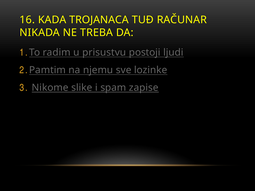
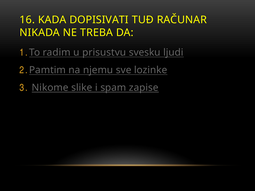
TROJANACA: TROJANACA -> DOPISIVATI
postoji: postoji -> svesku
